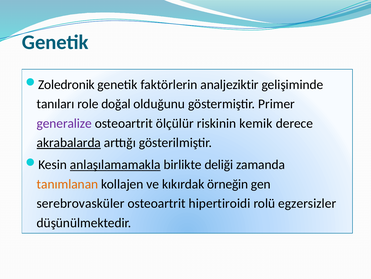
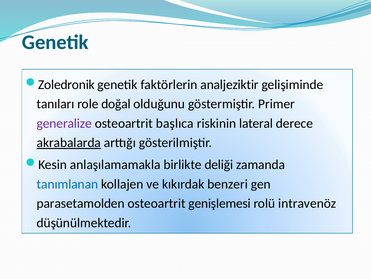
ölçülür: ölçülür -> başlıca
kemik: kemik -> lateral
anlaşılamamakla underline: present -> none
tanımlanan colour: orange -> blue
örneğin: örneğin -> benzeri
serebrovasküler: serebrovasküler -> parasetamolden
hipertiroidi: hipertiroidi -> genişlemesi
egzersizler: egzersizler -> intravenöz
